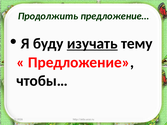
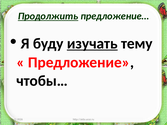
Продолжить underline: none -> present
